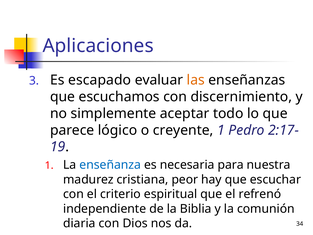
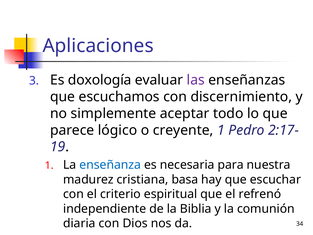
escapado: escapado -> doxología
las colour: orange -> purple
peor: peor -> basa
